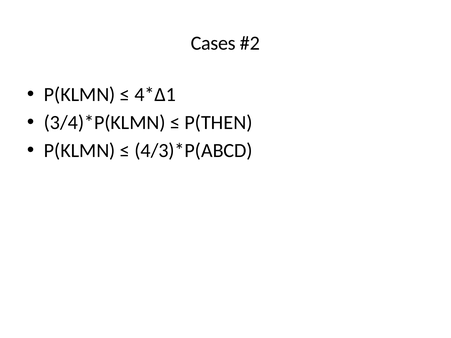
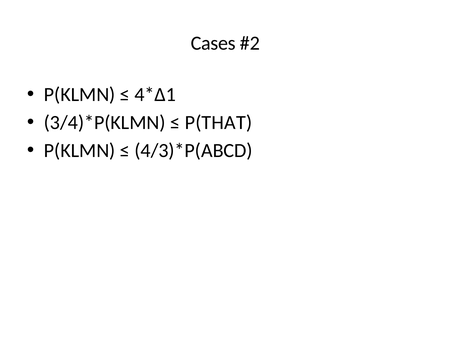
P(THEN: P(THEN -> P(THAT
